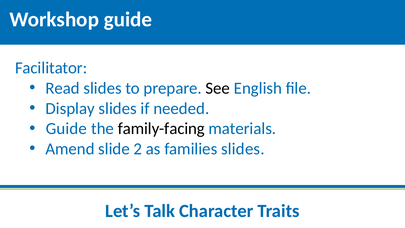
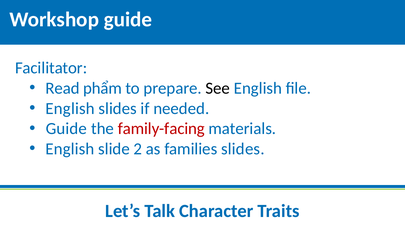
Read slides: slides -> phẩm
Display at (70, 108): Display -> English
family-facing colour: black -> red
Amend at (70, 149): Amend -> English
